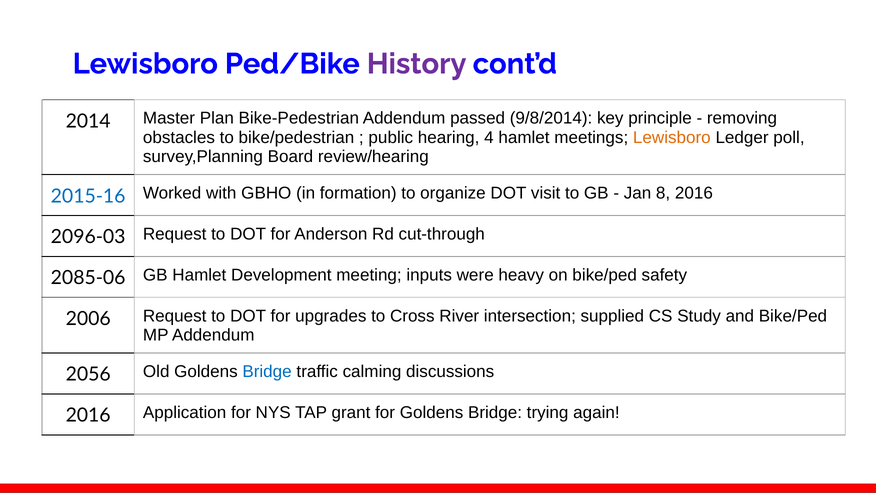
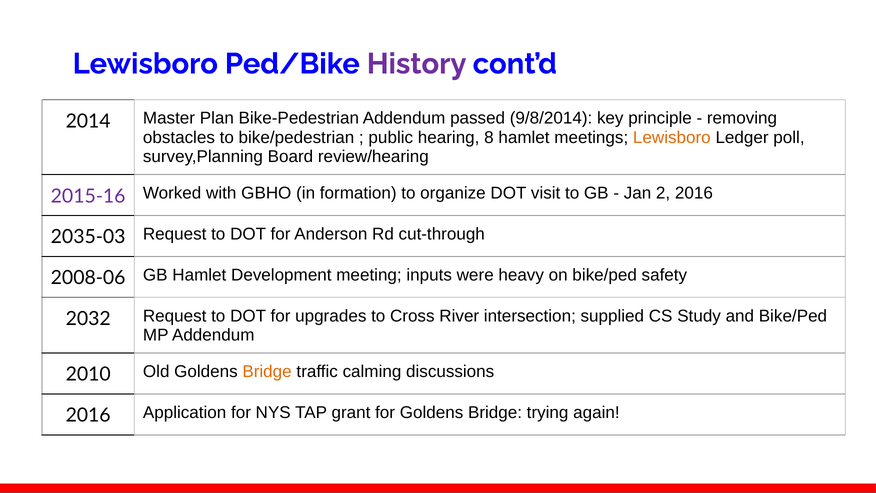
4: 4 -> 8
2015-16 colour: blue -> purple
8: 8 -> 2
2096-03: 2096-03 -> 2035-03
2085-06: 2085-06 -> 2008-06
2006: 2006 -> 2032
2056: 2056 -> 2010
Bridge at (267, 372) colour: blue -> orange
